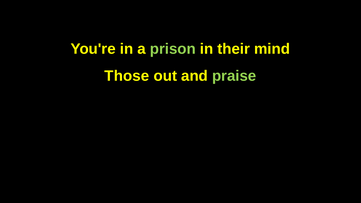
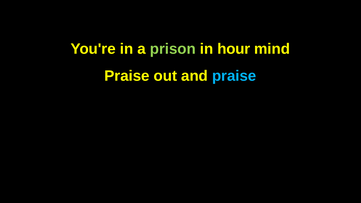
their: their -> hour
Those at (127, 76): Those -> Praise
praise at (234, 76) colour: light green -> light blue
